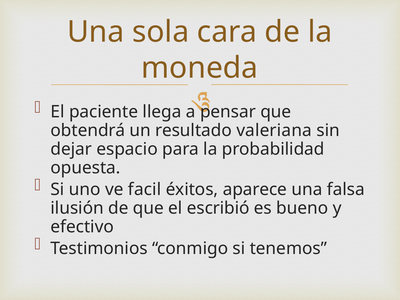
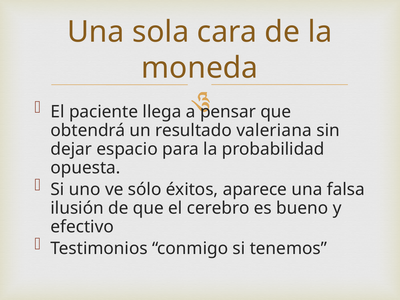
facil: facil -> sólo
escribió: escribió -> cerebro
